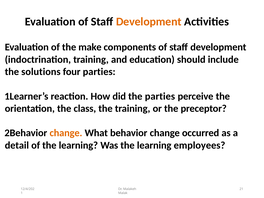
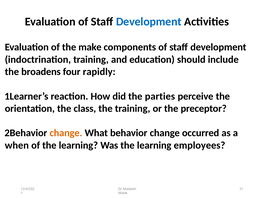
Development at (149, 22) colour: orange -> blue
solutions: solutions -> broadens
four parties: parties -> rapidly
detail: detail -> when
